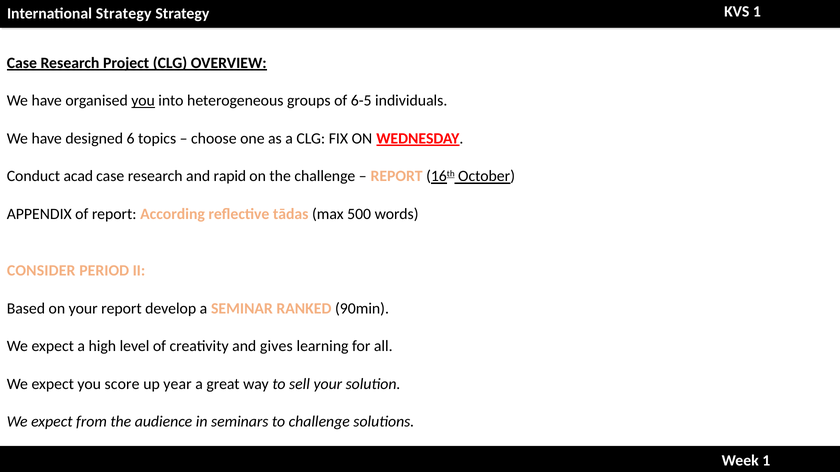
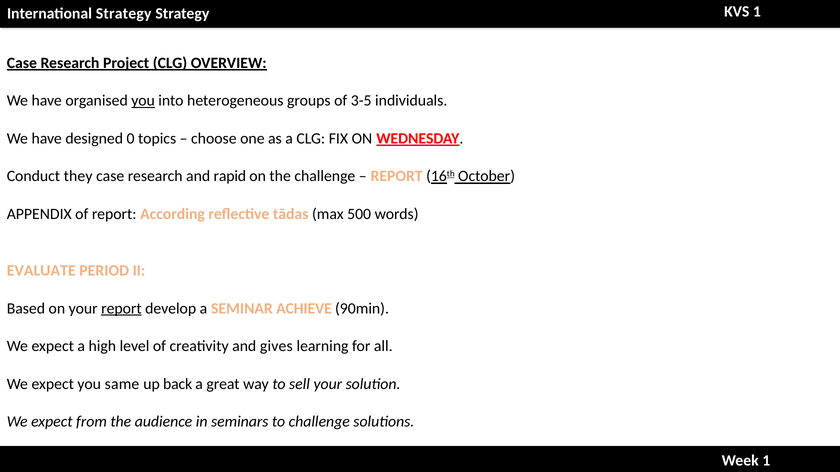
6-5: 6-5 -> 3-5
6: 6 -> 0
acad: acad -> they
CONSIDER: CONSIDER -> EVALUATE
report at (121, 309) underline: none -> present
RANKED: RANKED -> ACHIEVE
score: score -> same
year: year -> back
